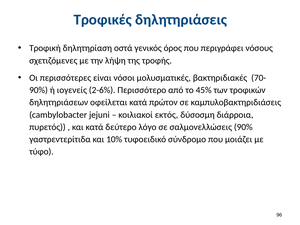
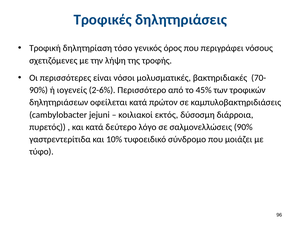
οστά: οστά -> τόσο
